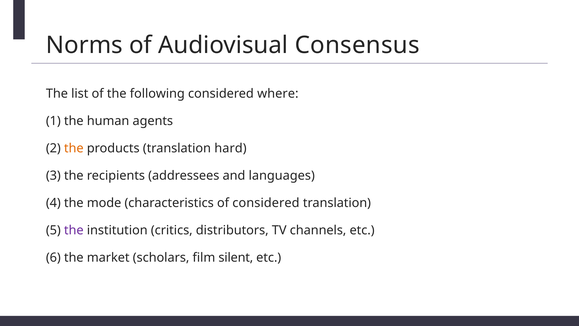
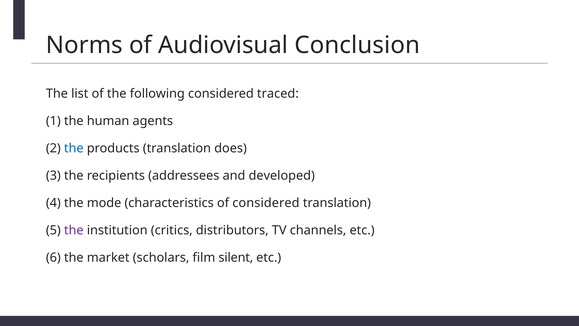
Consensus: Consensus -> Conclusion
where: where -> traced
the at (74, 148) colour: orange -> blue
hard: hard -> does
languages: languages -> developed
